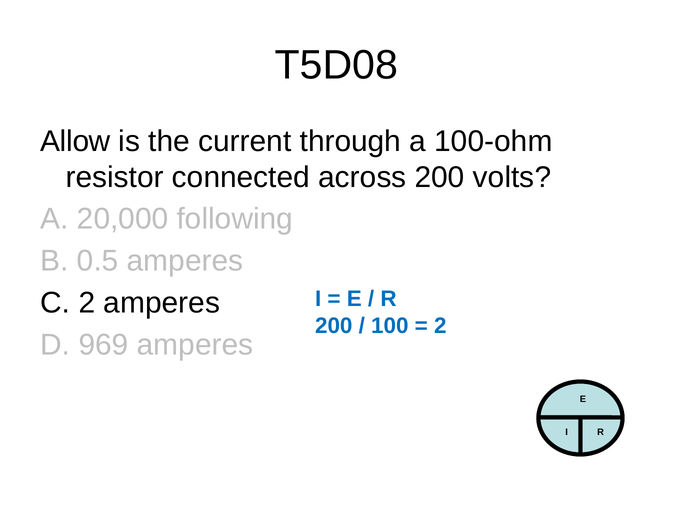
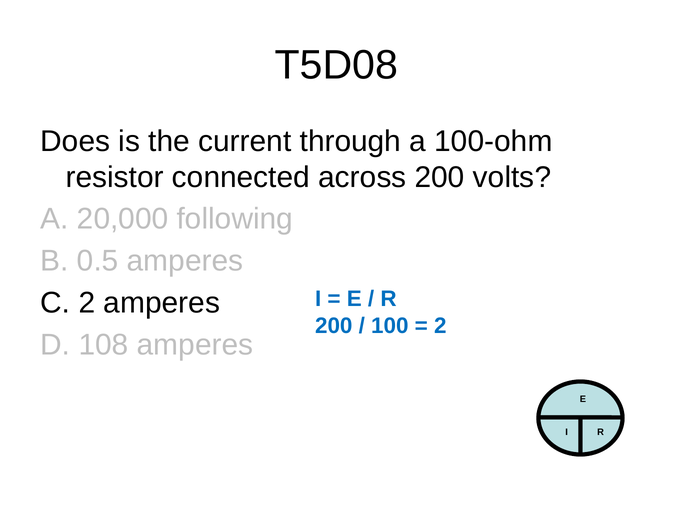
Allow: Allow -> Does
969: 969 -> 108
